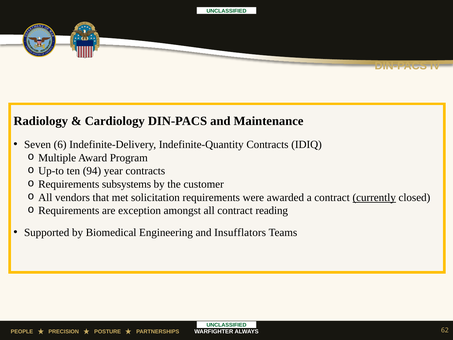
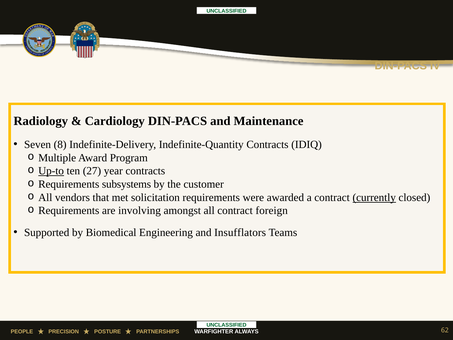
6: 6 -> 8
Up-to underline: none -> present
94: 94 -> 27
exception: exception -> involving
reading: reading -> foreign
